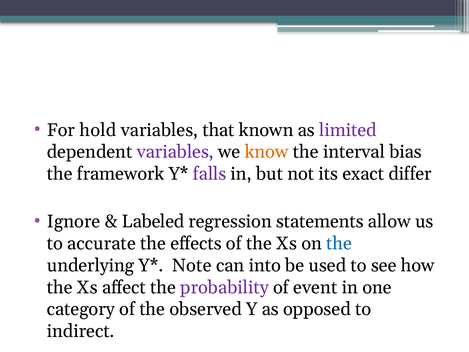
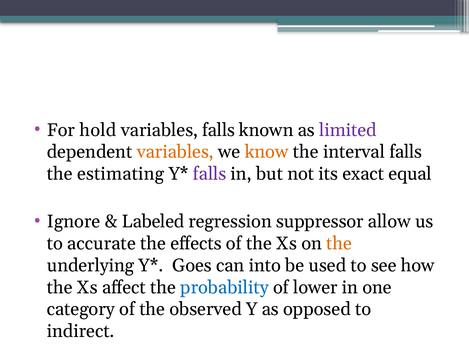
variables that: that -> falls
variables at (175, 152) colour: purple -> orange
interval bias: bias -> falls
framework: framework -> estimating
differ: differ -> equal
statements: statements -> suppressor
the at (339, 243) colour: blue -> orange
Note: Note -> Goes
probability colour: purple -> blue
event: event -> lower
